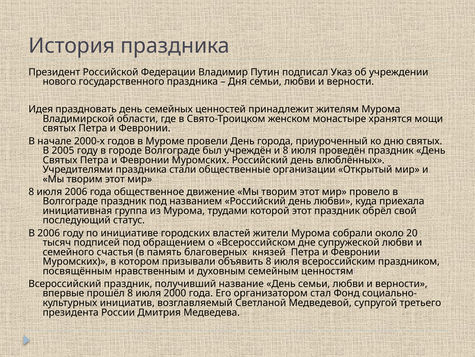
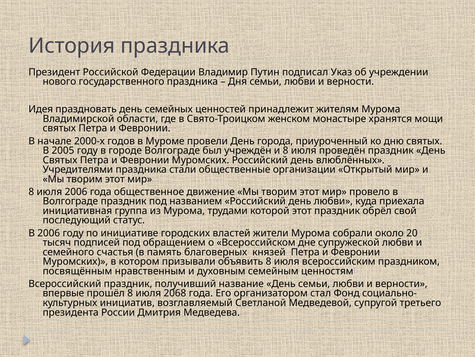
2000: 2000 -> 2068
